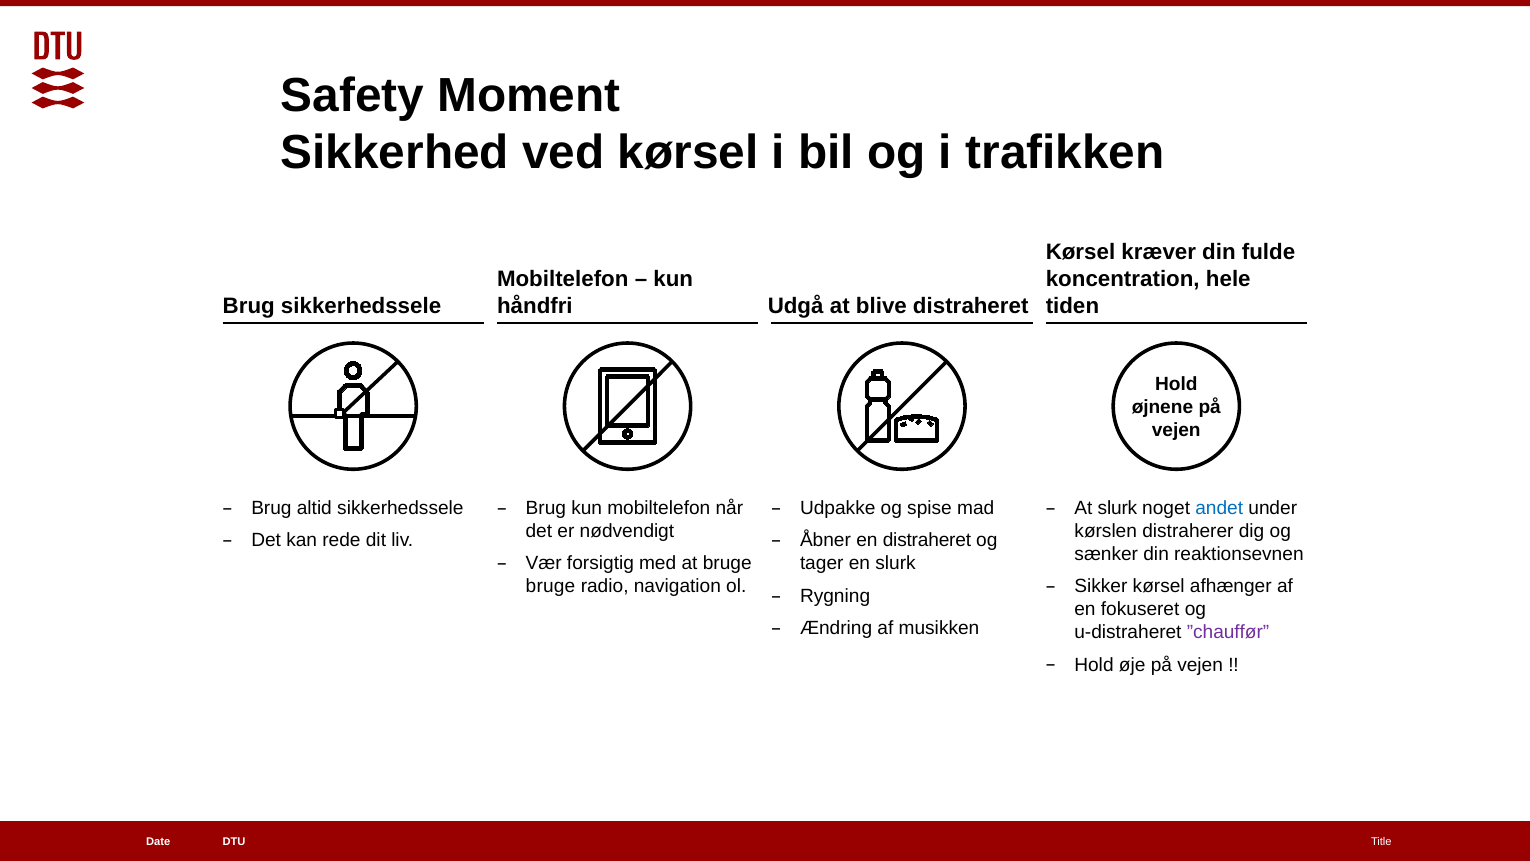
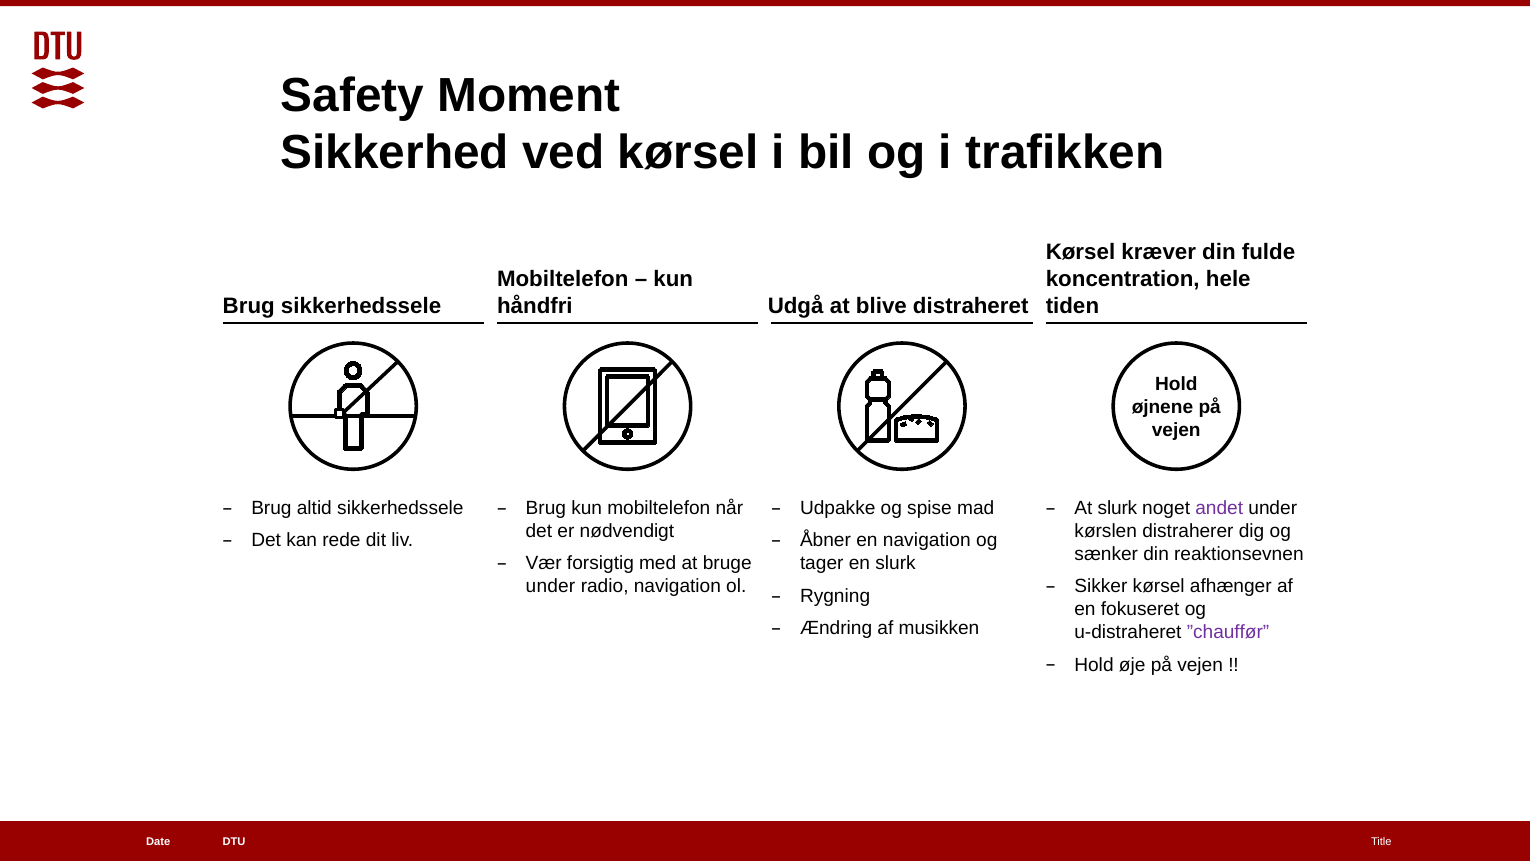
andet colour: blue -> purple
en distraheret: distraheret -> navigation
bruge at (551, 586): bruge -> under
